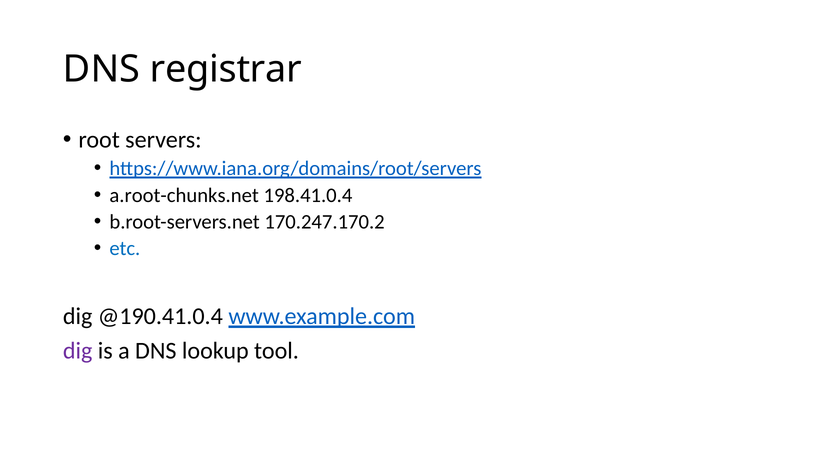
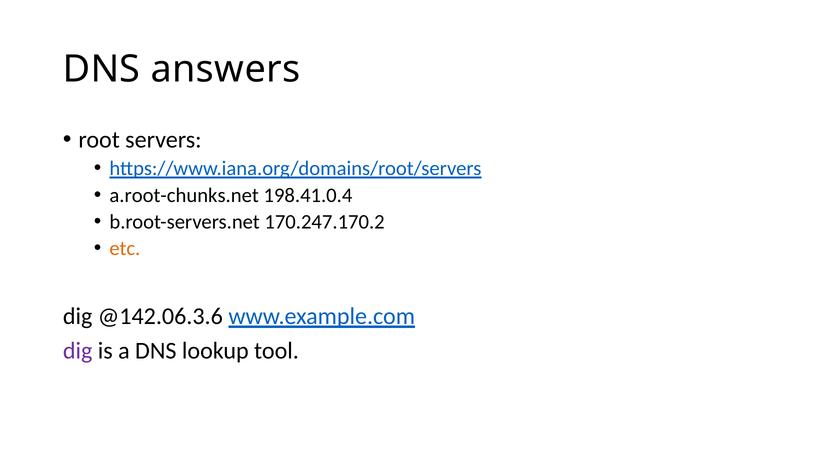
registrar: registrar -> answers
etc colour: blue -> orange
@190.41.0.4: @190.41.0.4 -> @142.06.3.6
